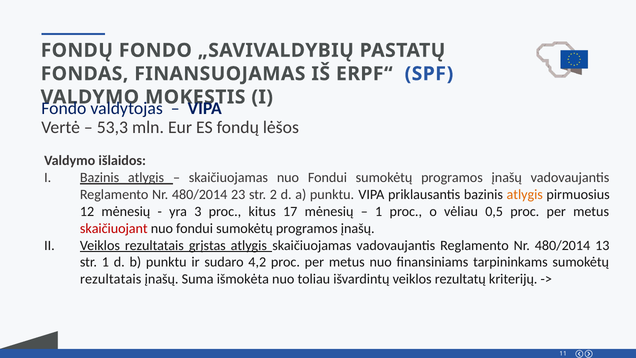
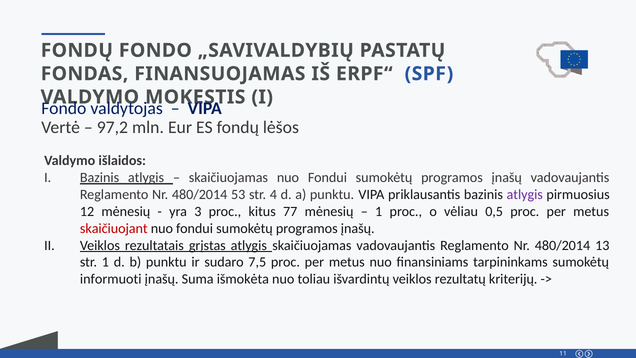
53,3: 53,3 -> 97,2
23: 23 -> 53
2: 2 -> 4
atlygis at (525, 194) colour: orange -> purple
17: 17 -> 77
4,2: 4,2 -> 7,5
rezultatais at (111, 279): rezultatais -> informuoti
